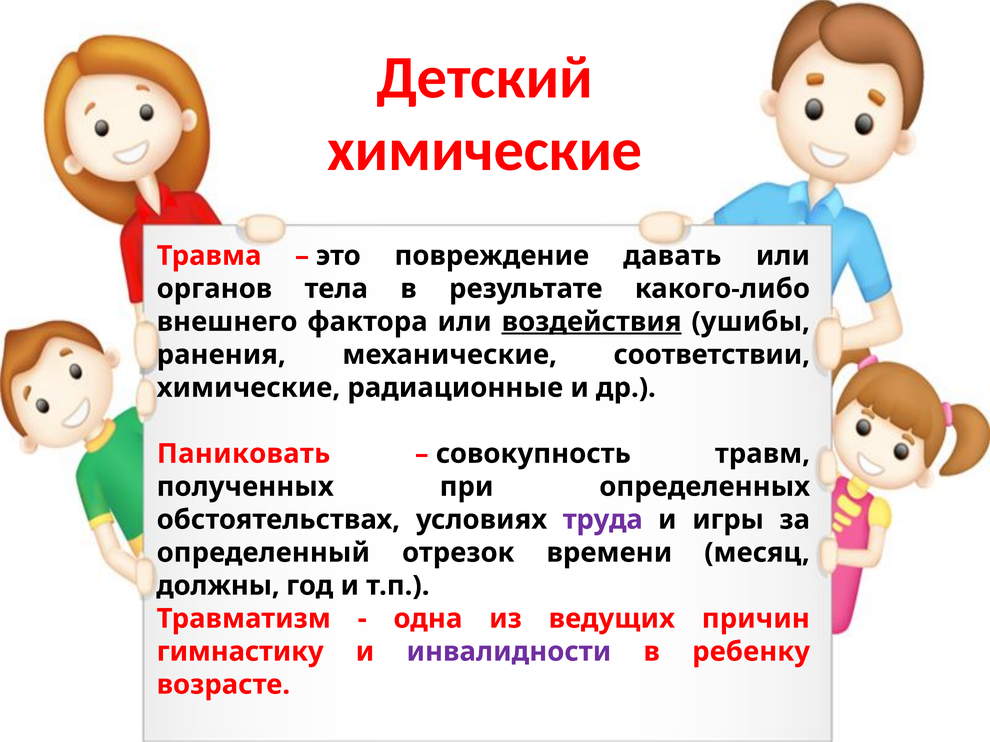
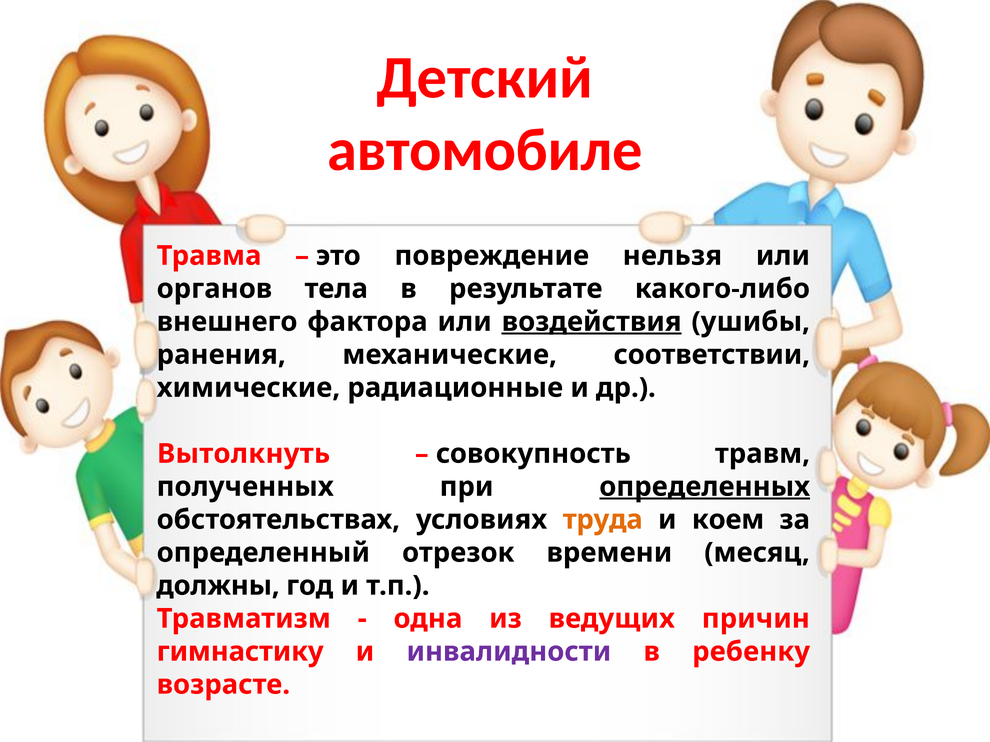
химические at (485, 150): химические -> автомобиле
давать: давать -> нельзя
Паниковать: Паниковать -> Вытолкнуть
определенных underline: none -> present
труда colour: purple -> orange
игры: игры -> коем
